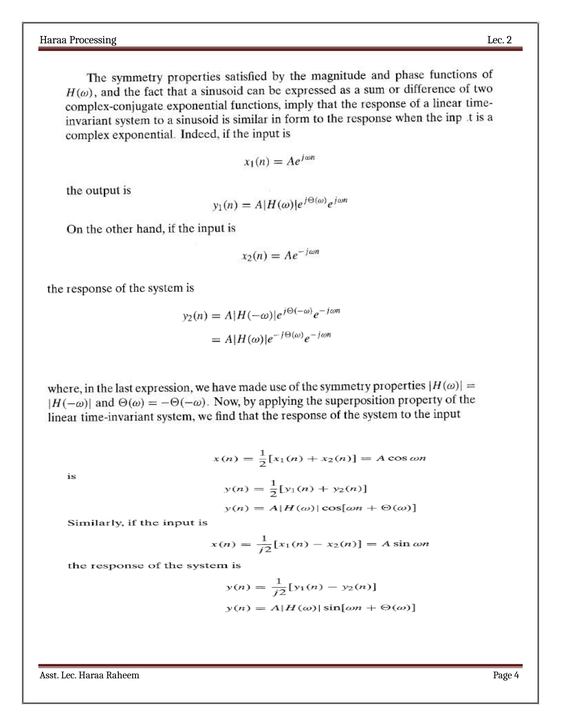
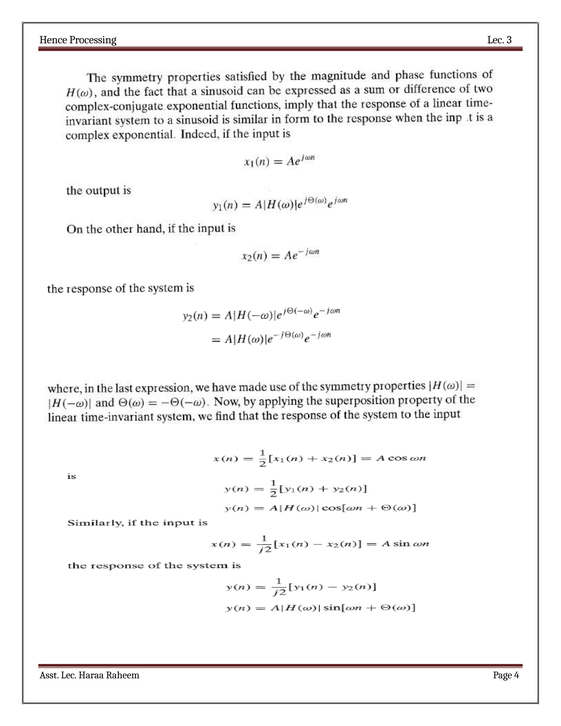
Haraa at (53, 40): Haraa -> Hence
2: 2 -> 3
